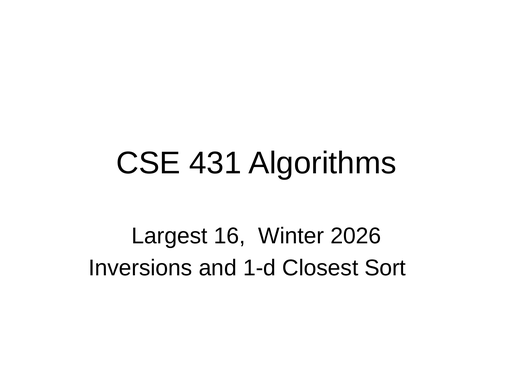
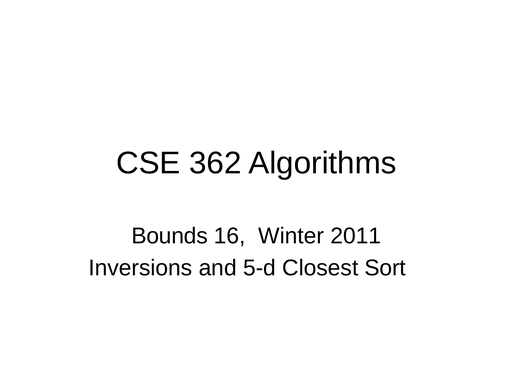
431: 431 -> 362
Largest: Largest -> Bounds
2026: 2026 -> 2011
1-d: 1-d -> 5-d
